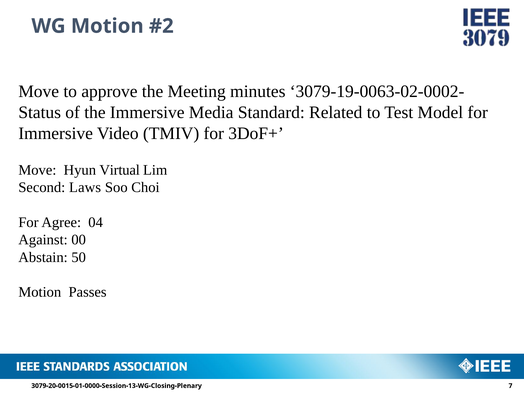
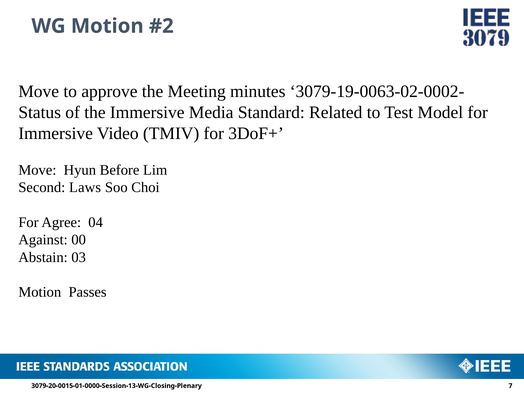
Virtual: Virtual -> Before
50: 50 -> 03
